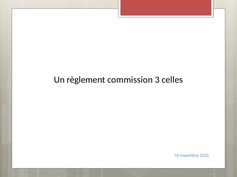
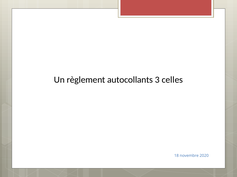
commission: commission -> autocollants
